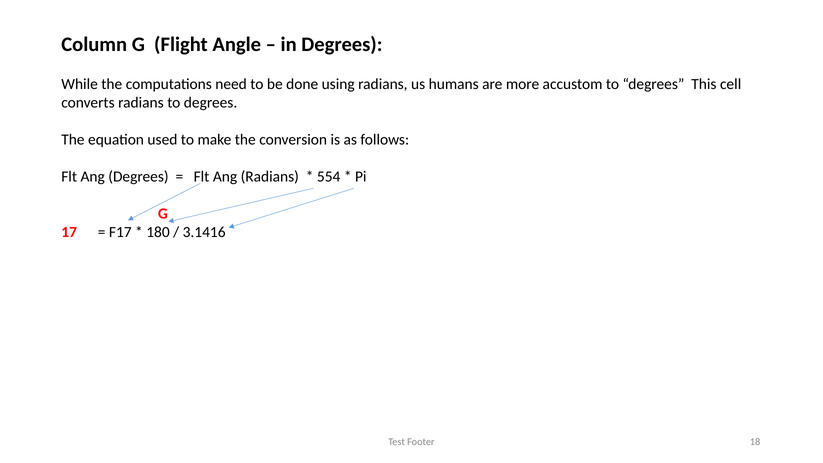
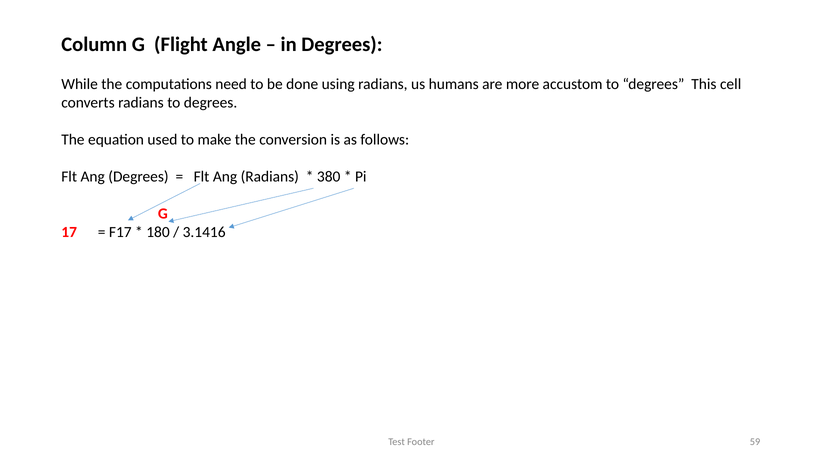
554: 554 -> 380
18: 18 -> 59
